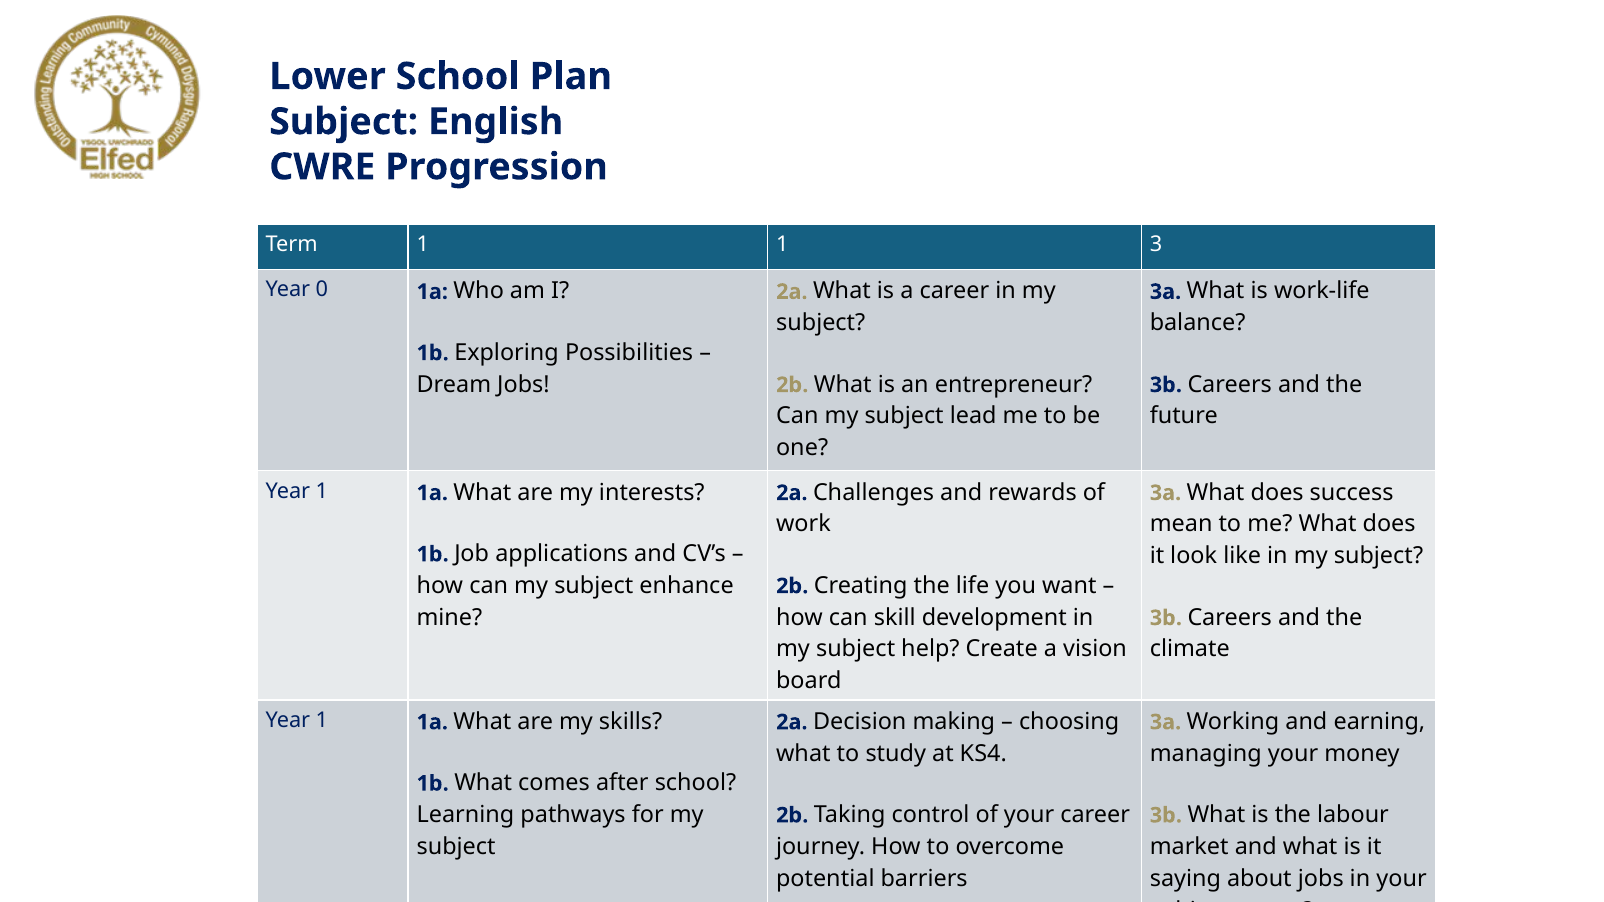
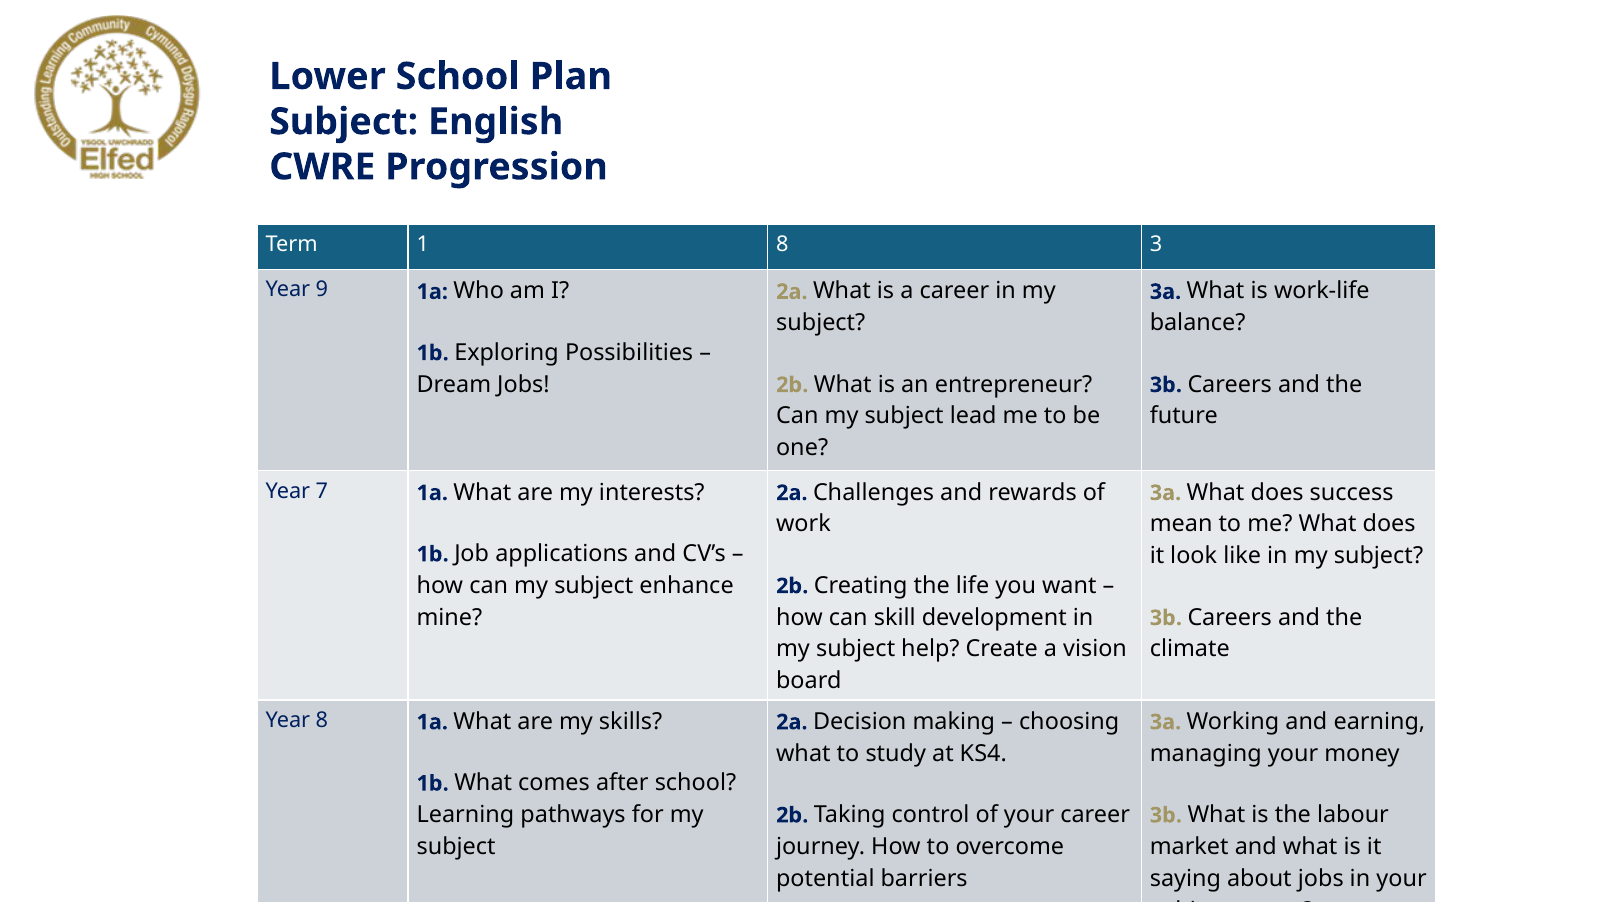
1 1: 1 -> 8
0: 0 -> 9
1 at (322, 491): 1 -> 7
1 at (322, 720): 1 -> 8
